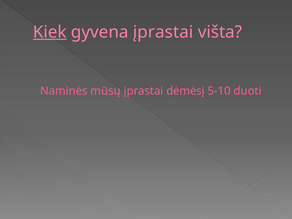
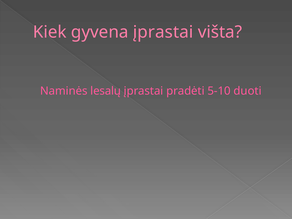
Kiek underline: present -> none
mūsų: mūsų -> lesalų
dėmėsį: dėmėsį -> pradėti
